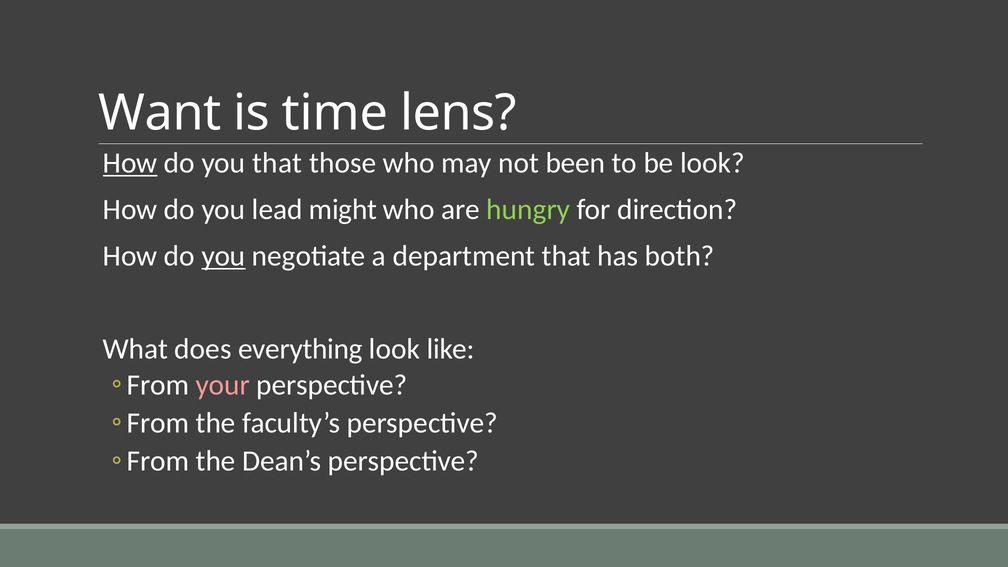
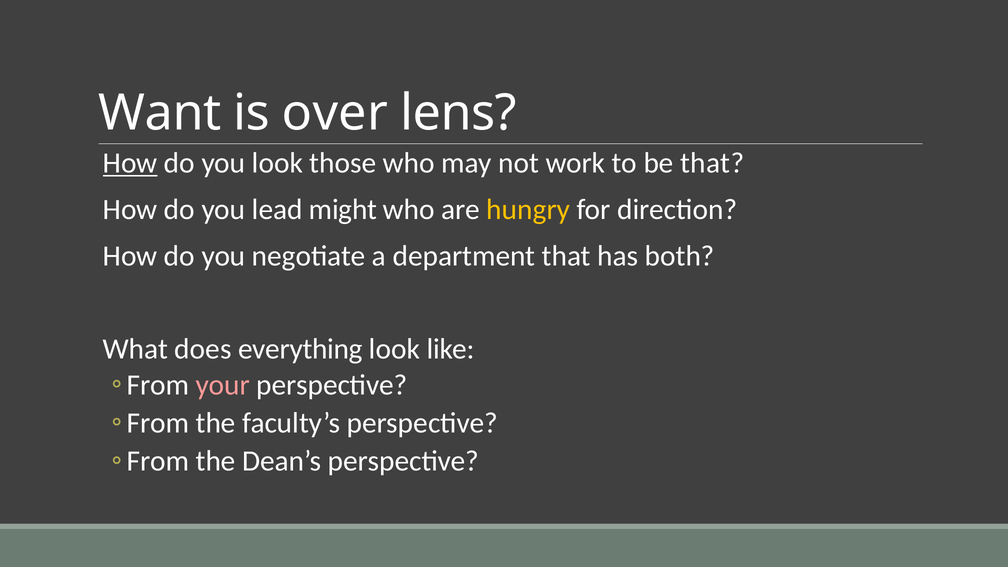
time: time -> over
you that: that -> look
been: been -> work
be look: look -> that
hungry colour: light green -> yellow
you at (223, 256) underline: present -> none
